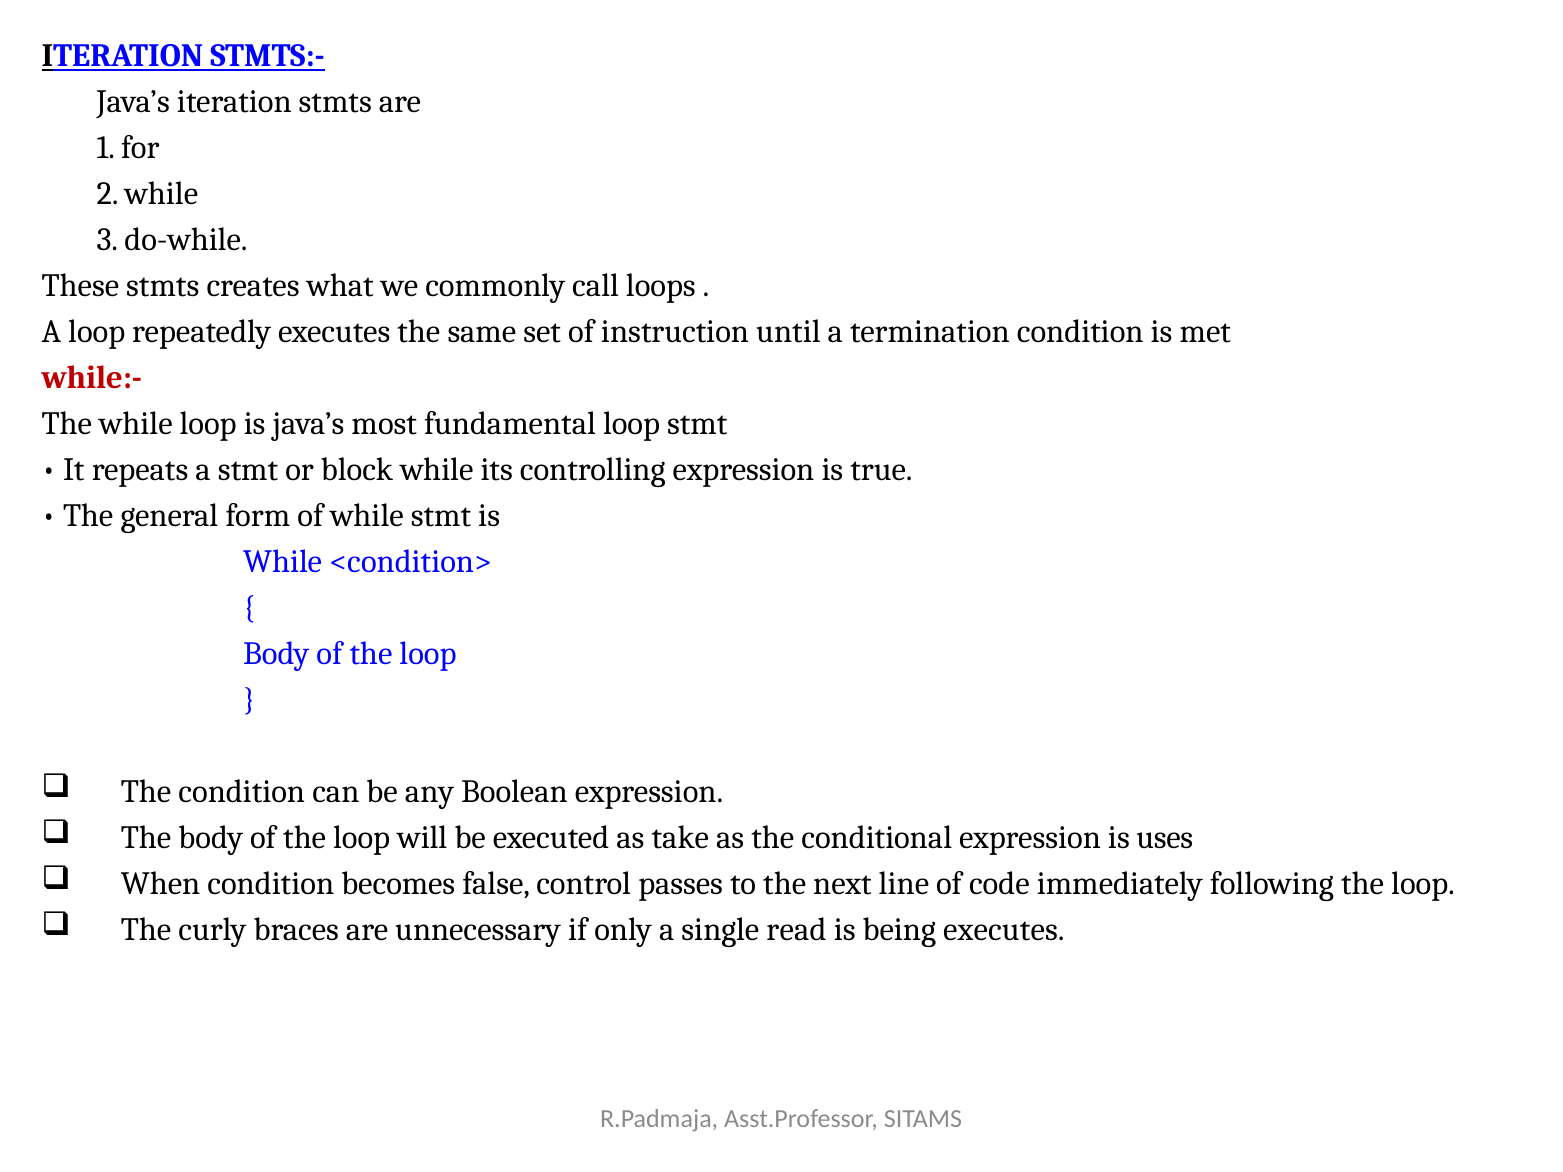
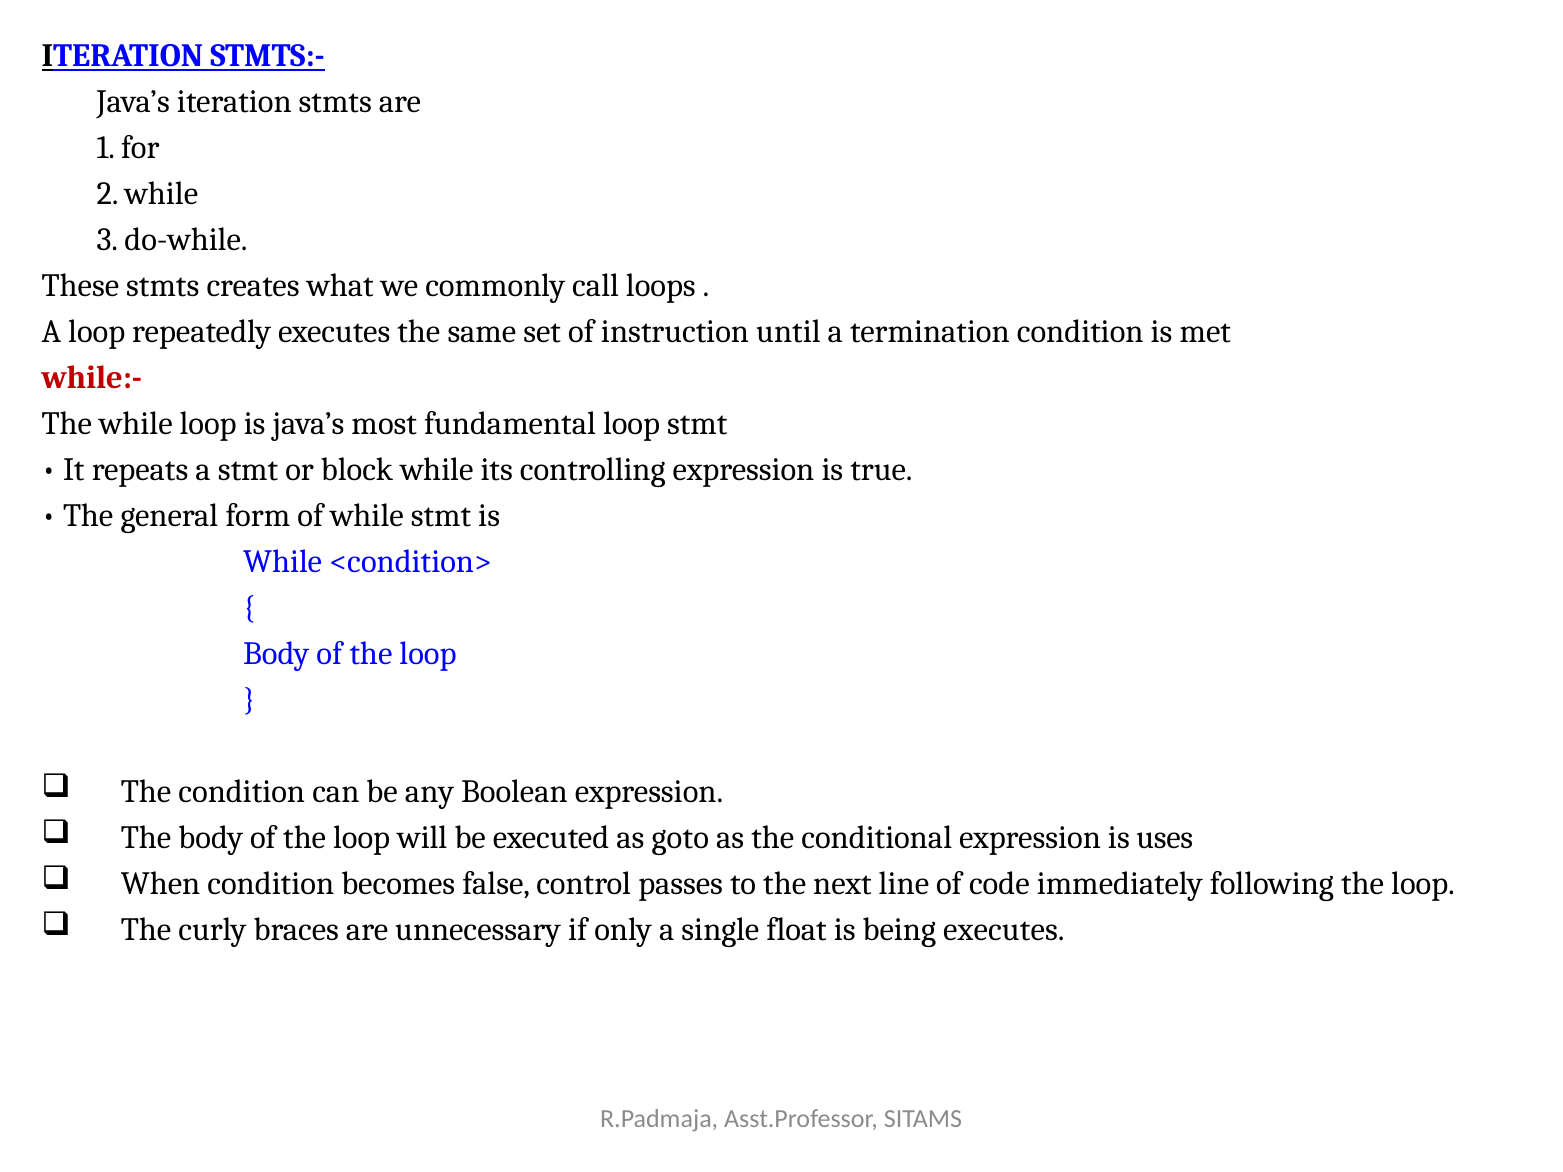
take: take -> goto
read: read -> float
